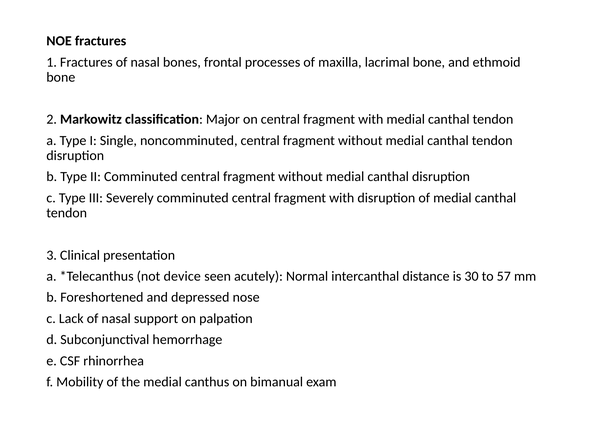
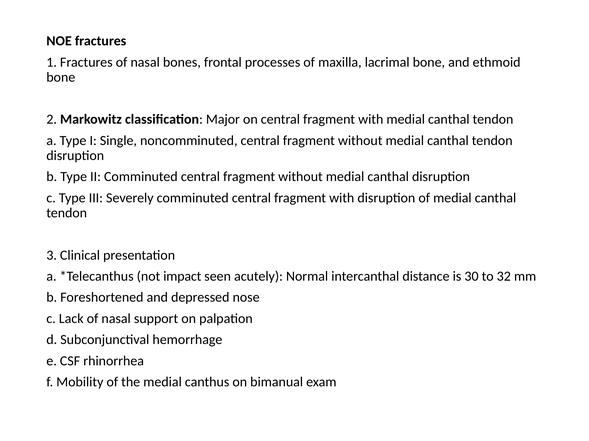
device: device -> impact
57: 57 -> 32
